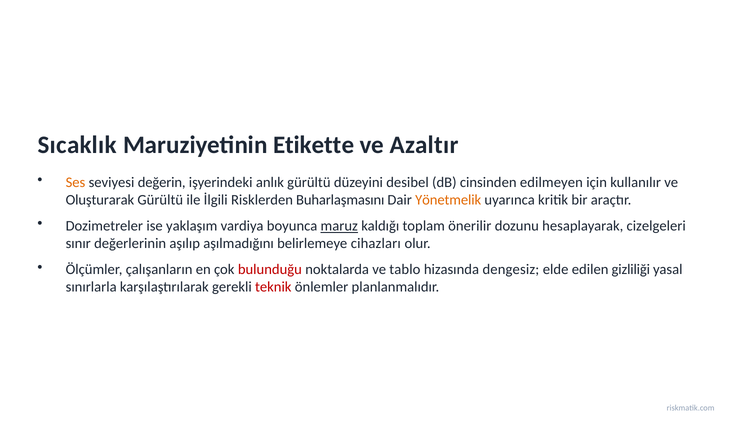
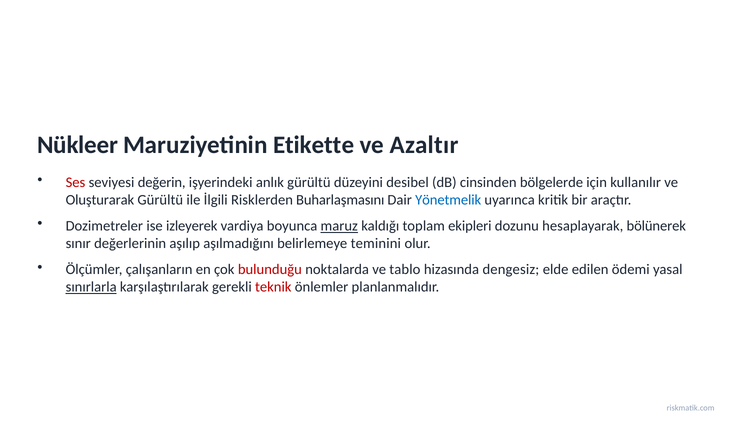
Sıcaklık: Sıcaklık -> Nükleer
Ses colour: orange -> red
edilmeyen: edilmeyen -> bölgelerde
Yönetmelik colour: orange -> blue
yaklaşım: yaklaşım -> izleyerek
önerilir: önerilir -> ekipleri
cizelgeleri: cizelgeleri -> bölünerek
cihazları: cihazları -> teminini
gizliliği: gizliliği -> ödemi
sınırlarla underline: none -> present
